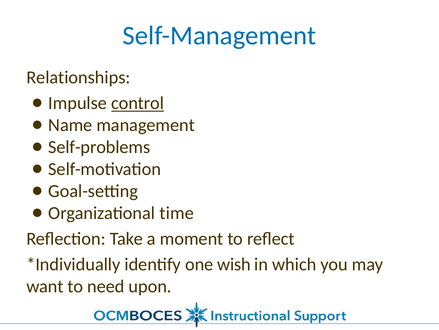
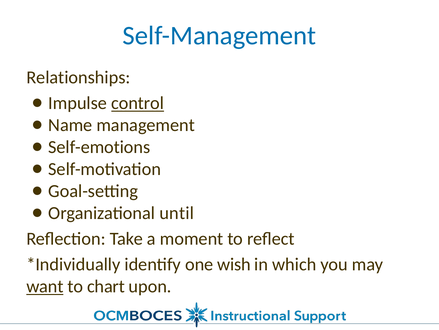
Self-problems: Self-problems -> Self-emotions
time: time -> until
want underline: none -> present
need: need -> chart
